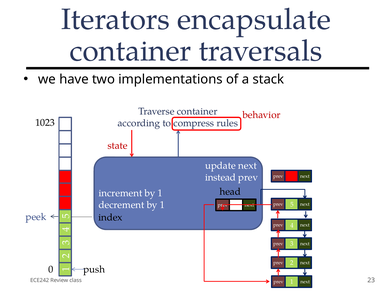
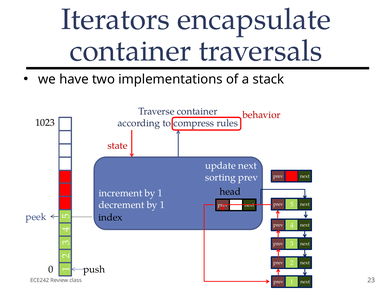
instead: instead -> sorting
